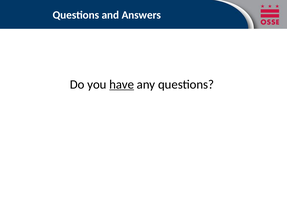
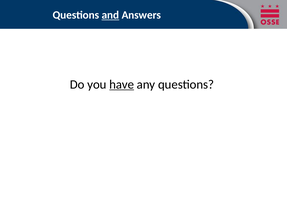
and underline: none -> present
